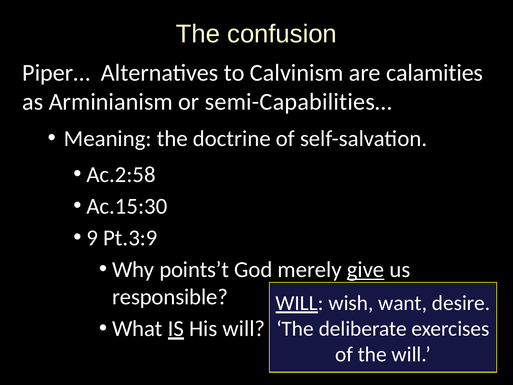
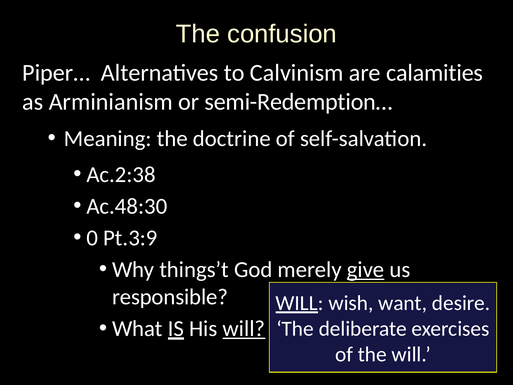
semi-Capabilities…: semi-Capabilities… -> semi-Redemption…
Ac.2:58: Ac.2:58 -> Ac.2:38
Ac.15:30: Ac.15:30 -> Ac.48:30
9: 9 -> 0
points’t: points’t -> things’t
will at (244, 328) underline: none -> present
